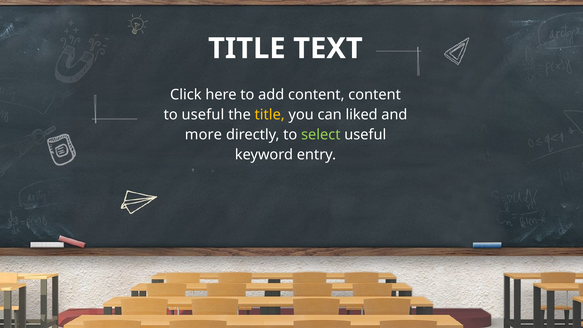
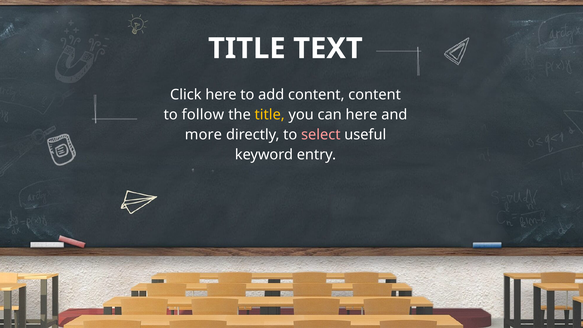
to useful: useful -> follow
can liked: liked -> here
select colour: light green -> pink
